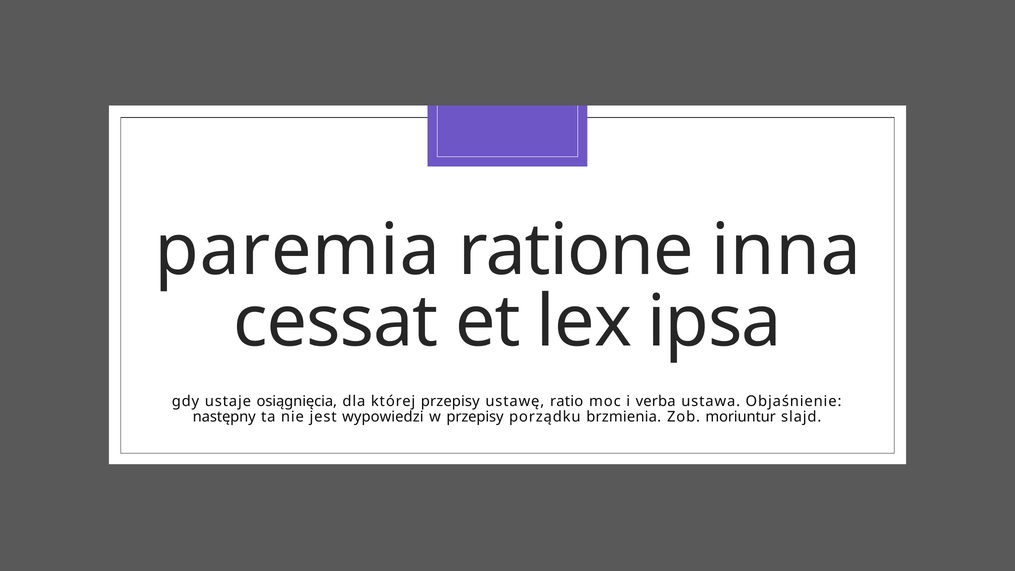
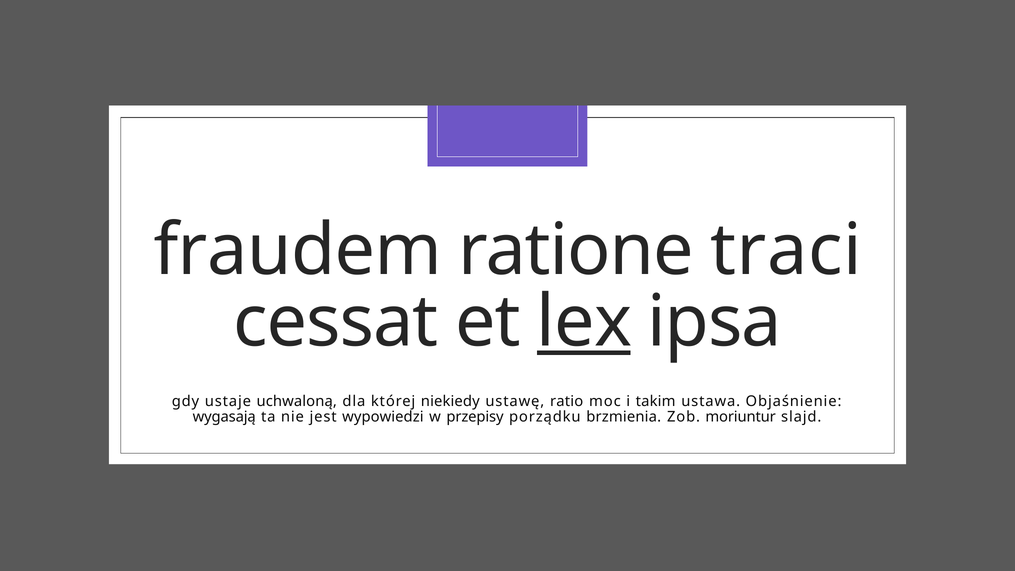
paremia: paremia -> fraudem
inna: inna -> traci
lex underline: none -> present
osiągnięcia: osiągnięcia -> uchwaloną
której przepisy: przepisy -> niekiedy
verba: verba -> takim
następny: następny -> wygasają
